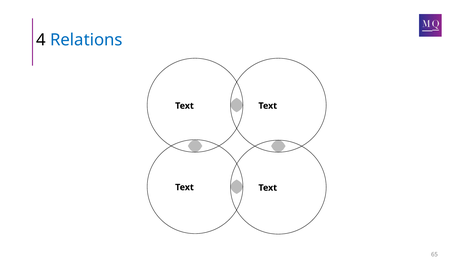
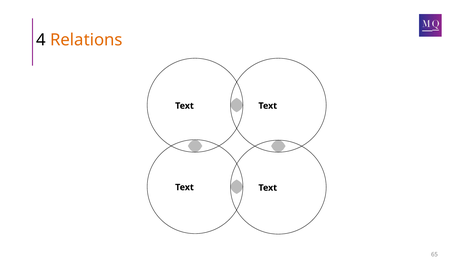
Relations colour: blue -> orange
